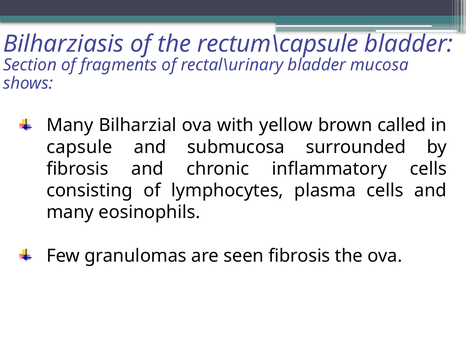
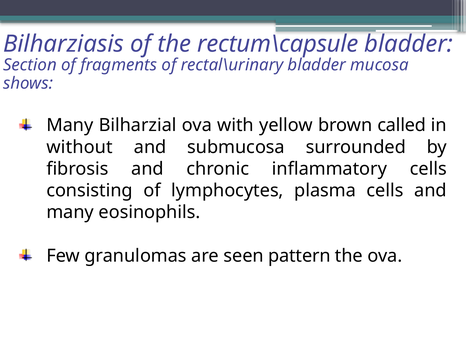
capsule: capsule -> without
seen fibrosis: fibrosis -> pattern
